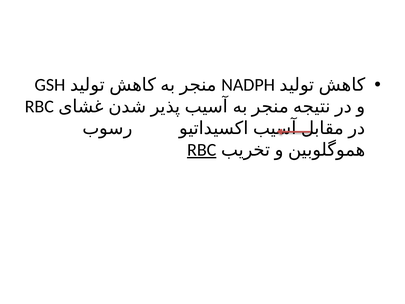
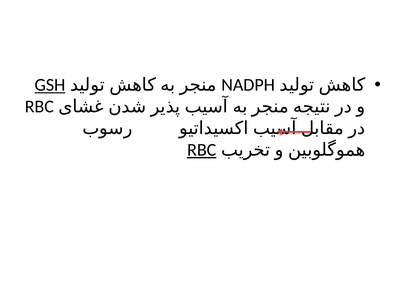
GSH underline: none -> present
